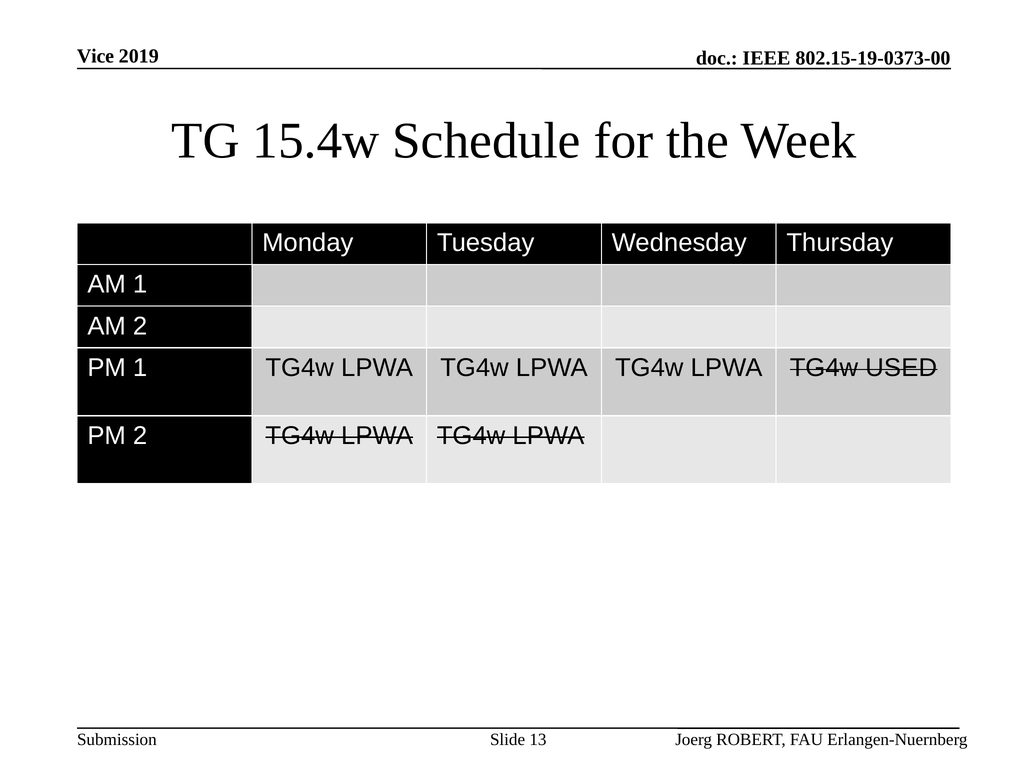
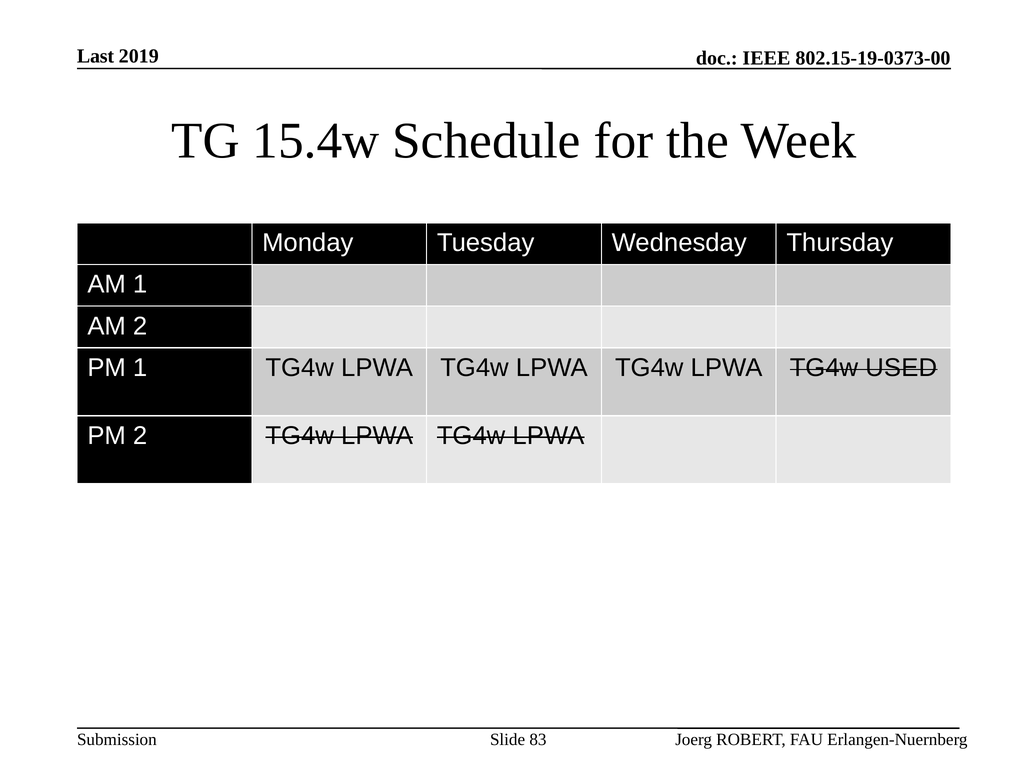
Vice: Vice -> Last
13: 13 -> 83
